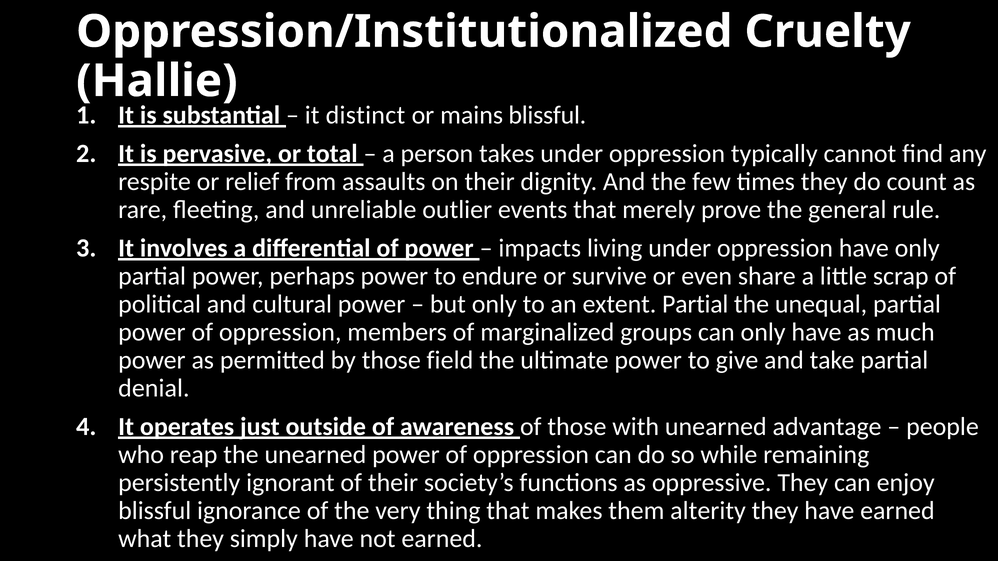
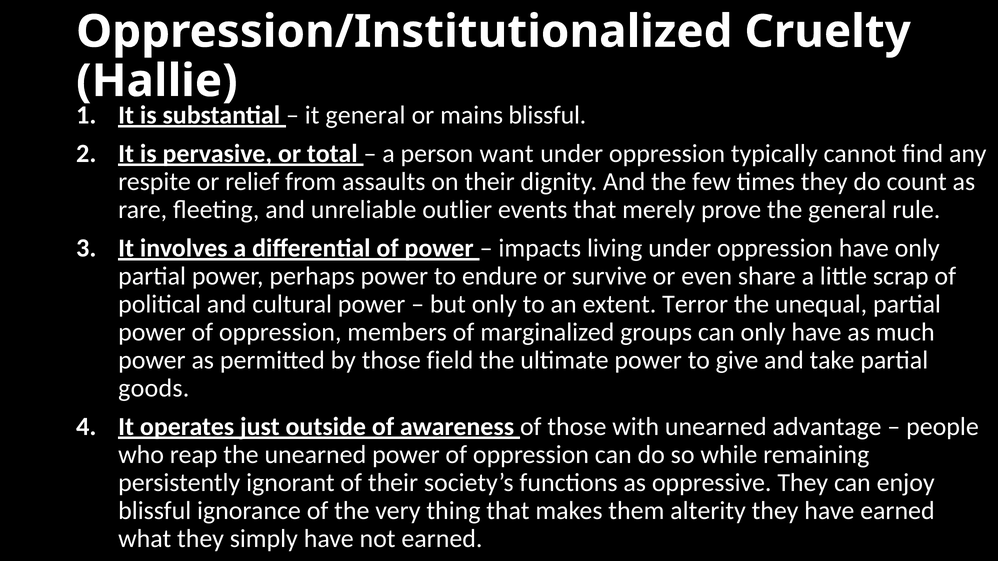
it distinct: distinct -> general
takes: takes -> want
extent Partial: Partial -> Terror
denial: denial -> goods
